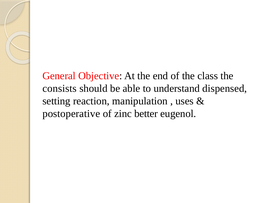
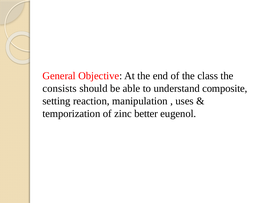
dispensed: dispensed -> composite
postoperative: postoperative -> temporization
